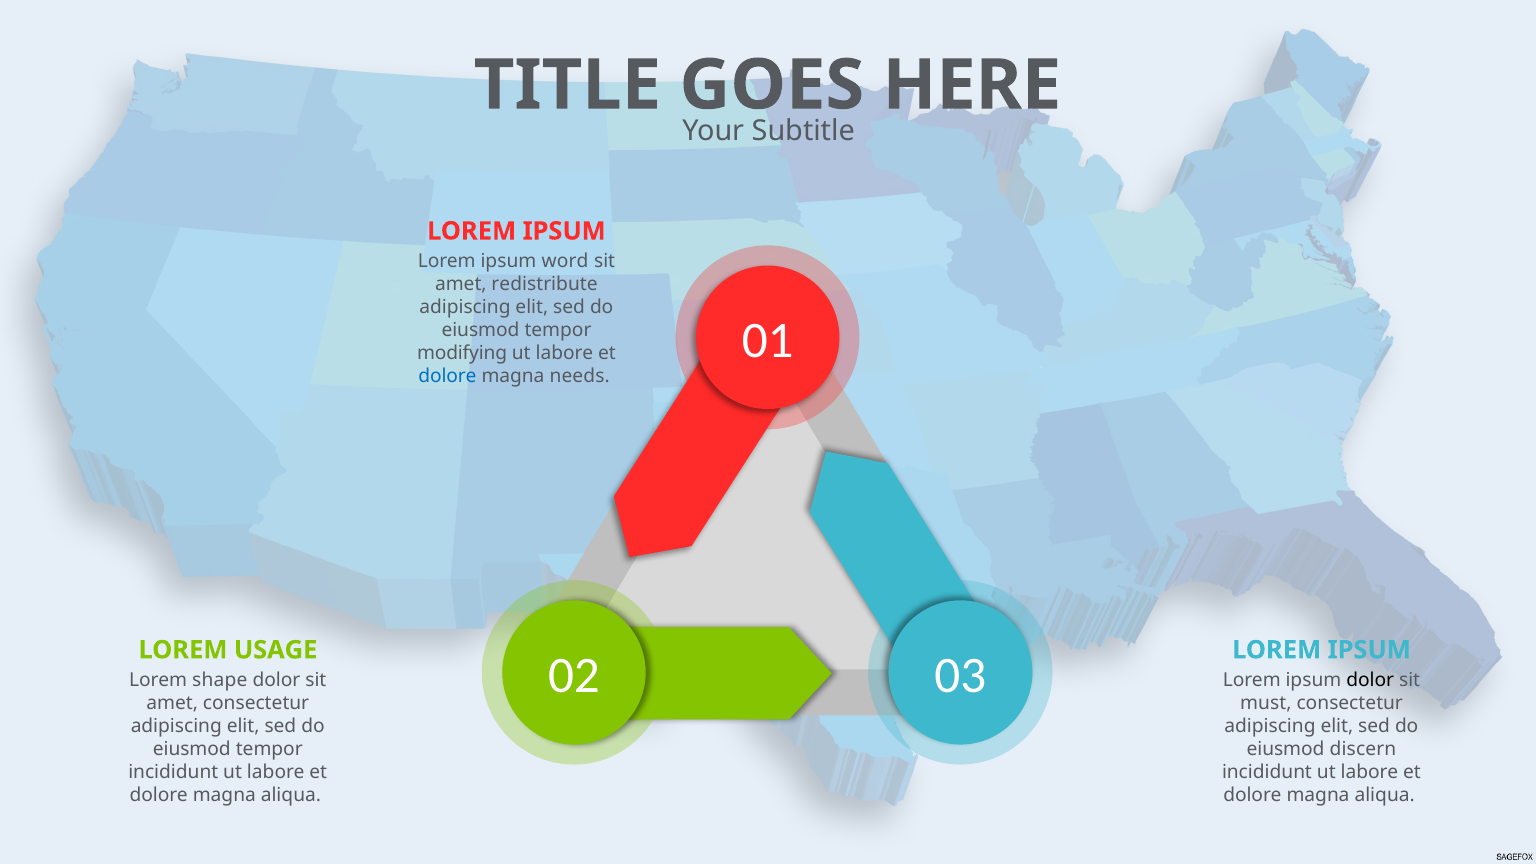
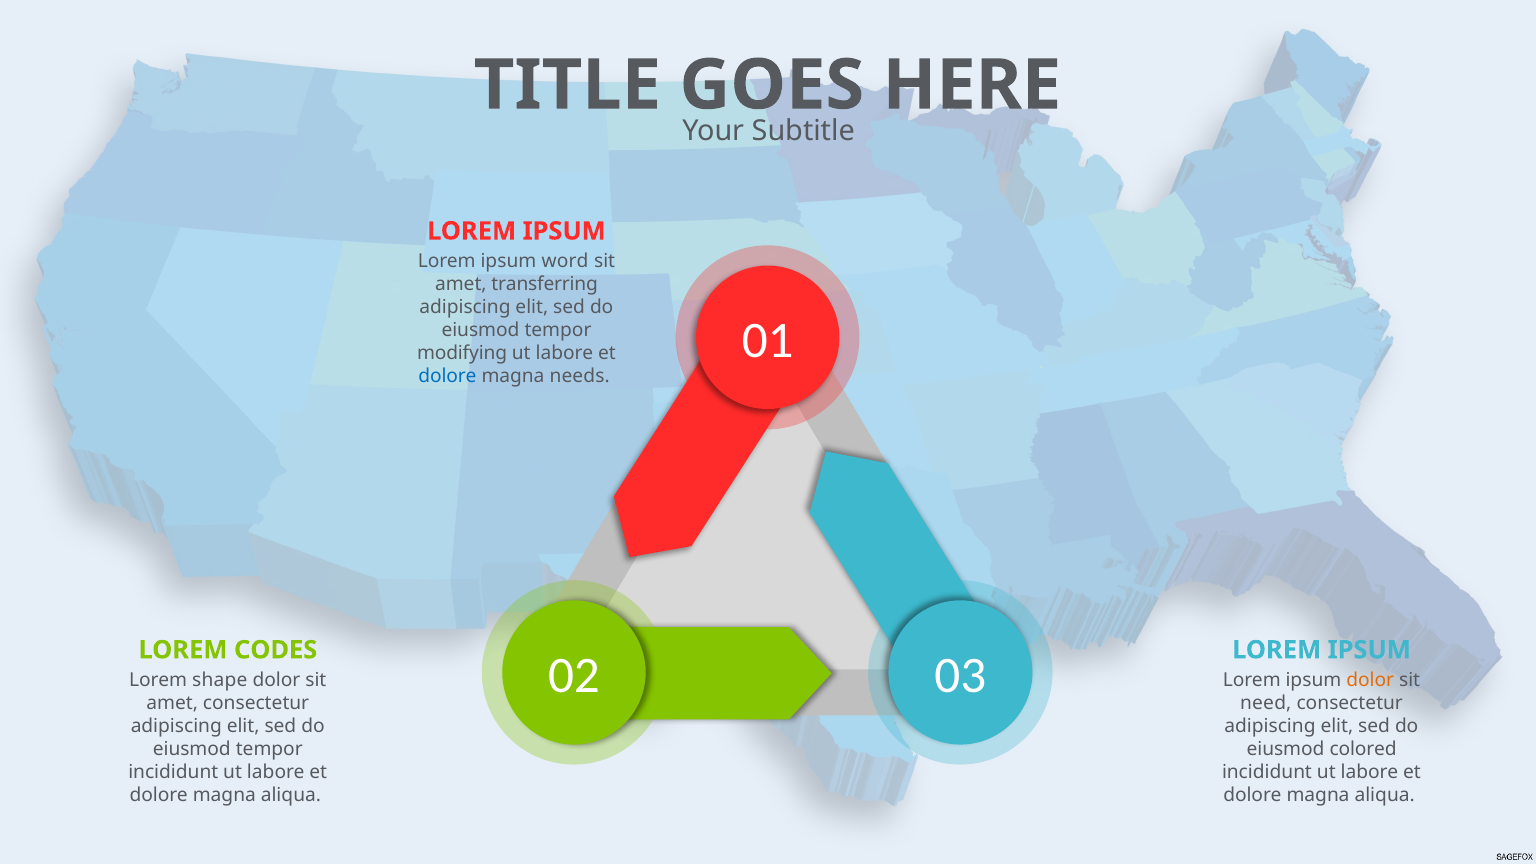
redistribute: redistribute -> transferring
USAGE: USAGE -> CODES
dolor at (1370, 680) colour: black -> orange
must: must -> need
discern: discern -> colored
